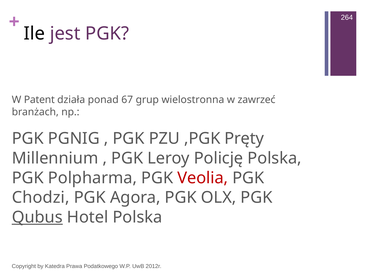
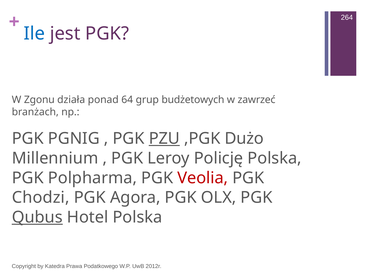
Ile colour: black -> blue
Patent: Patent -> Zgonu
67: 67 -> 64
wielostronna: wielostronna -> budżetowych
PZU underline: none -> present
Pręty: Pręty -> Dużo
